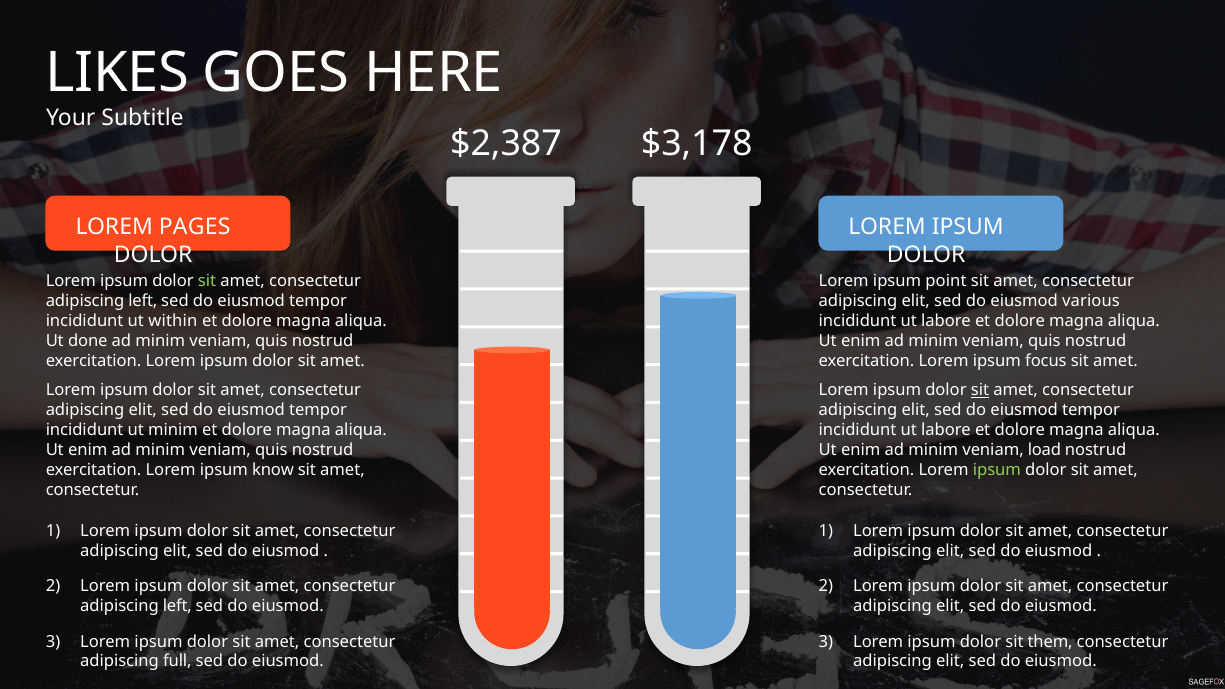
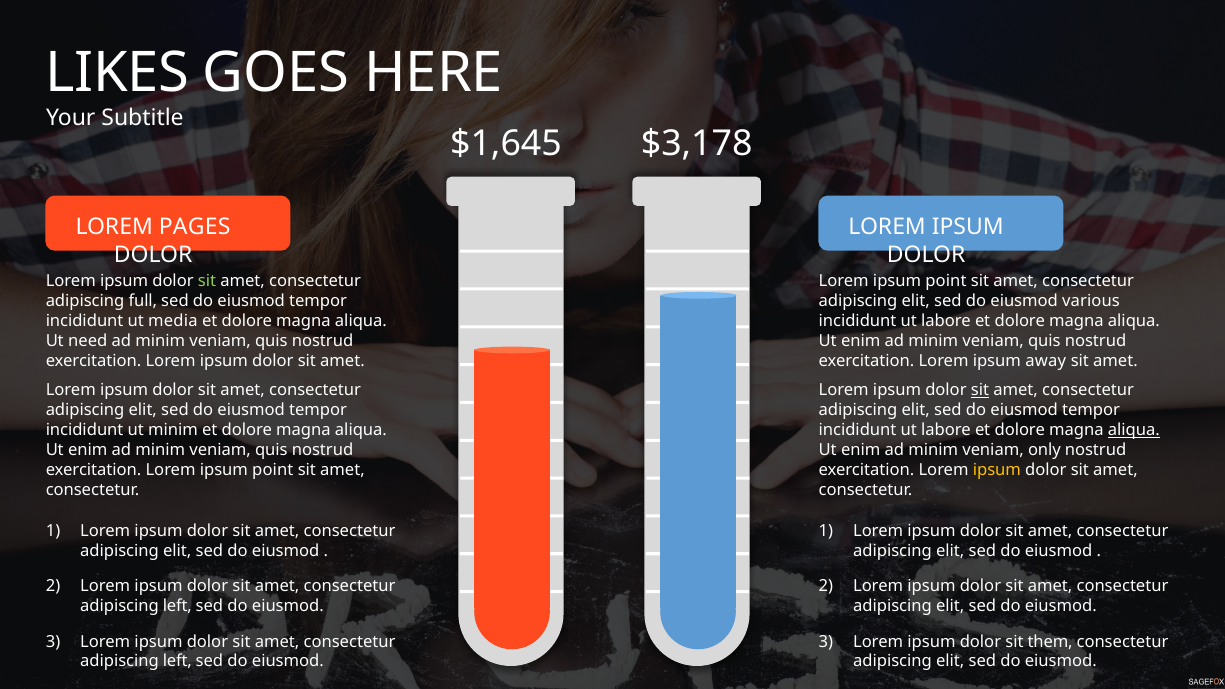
$2,387: $2,387 -> $1,645
left at (143, 301): left -> full
within: within -> media
done: done -> need
focus: focus -> away
aliqua at (1134, 430) underline: none -> present
load: load -> only
exercitation Lorem ipsum know: know -> point
ipsum at (997, 470) colour: light green -> yellow
full at (177, 662): full -> left
